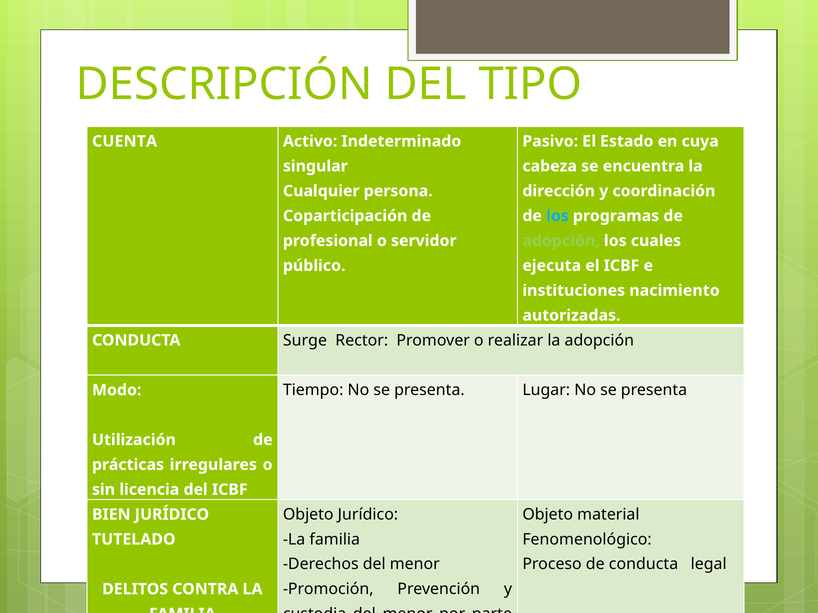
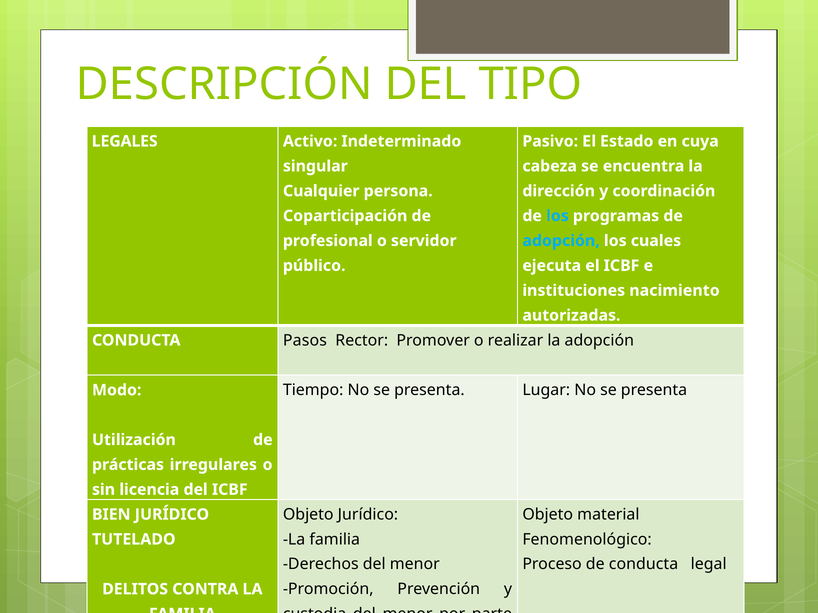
CUENTA: CUENTA -> LEGALES
adopción at (561, 241) colour: light green -> light blue
Surge: Surge -> Pasos
